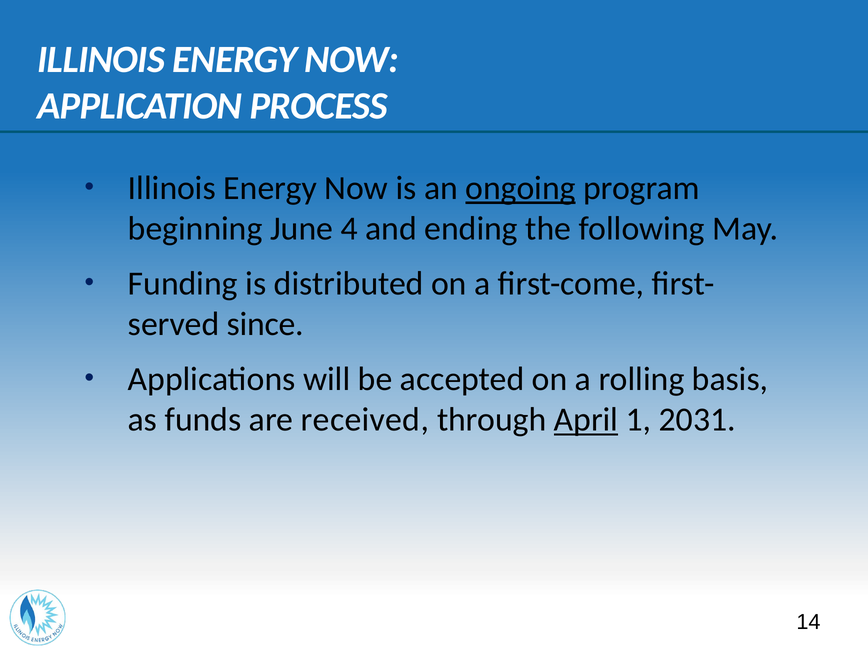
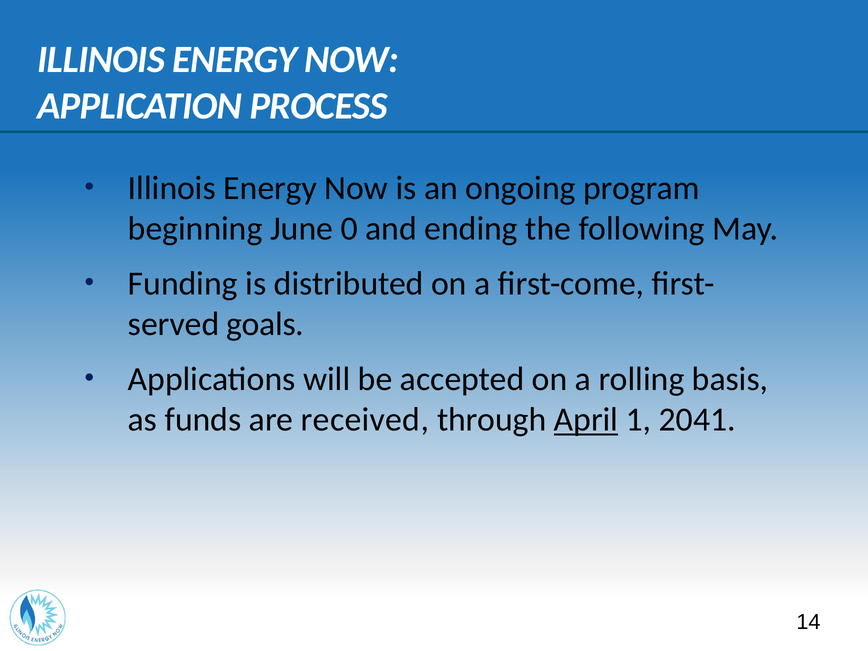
ongoing underline: present -> none
4: 4 -> 0
since: since -> goals
2031: 2031 -> 2041
